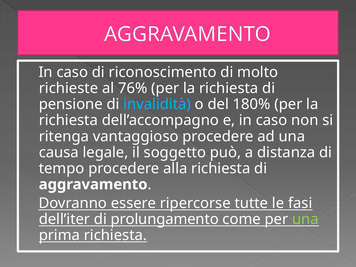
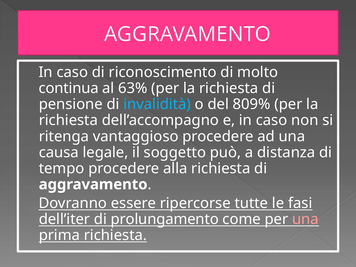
richieste: richieste -> continua
76%: 76% -> 63%
180%: 180% -> 809%
una at (305, 219) colour: light green -> pink
